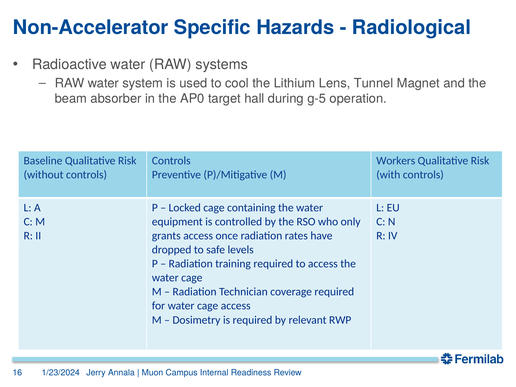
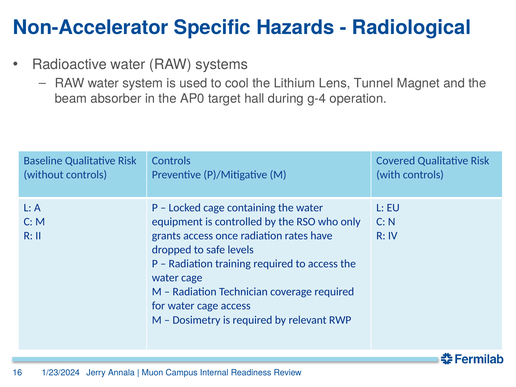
g-5: g-5 -> g-4
Workers: Workers -> Covered
